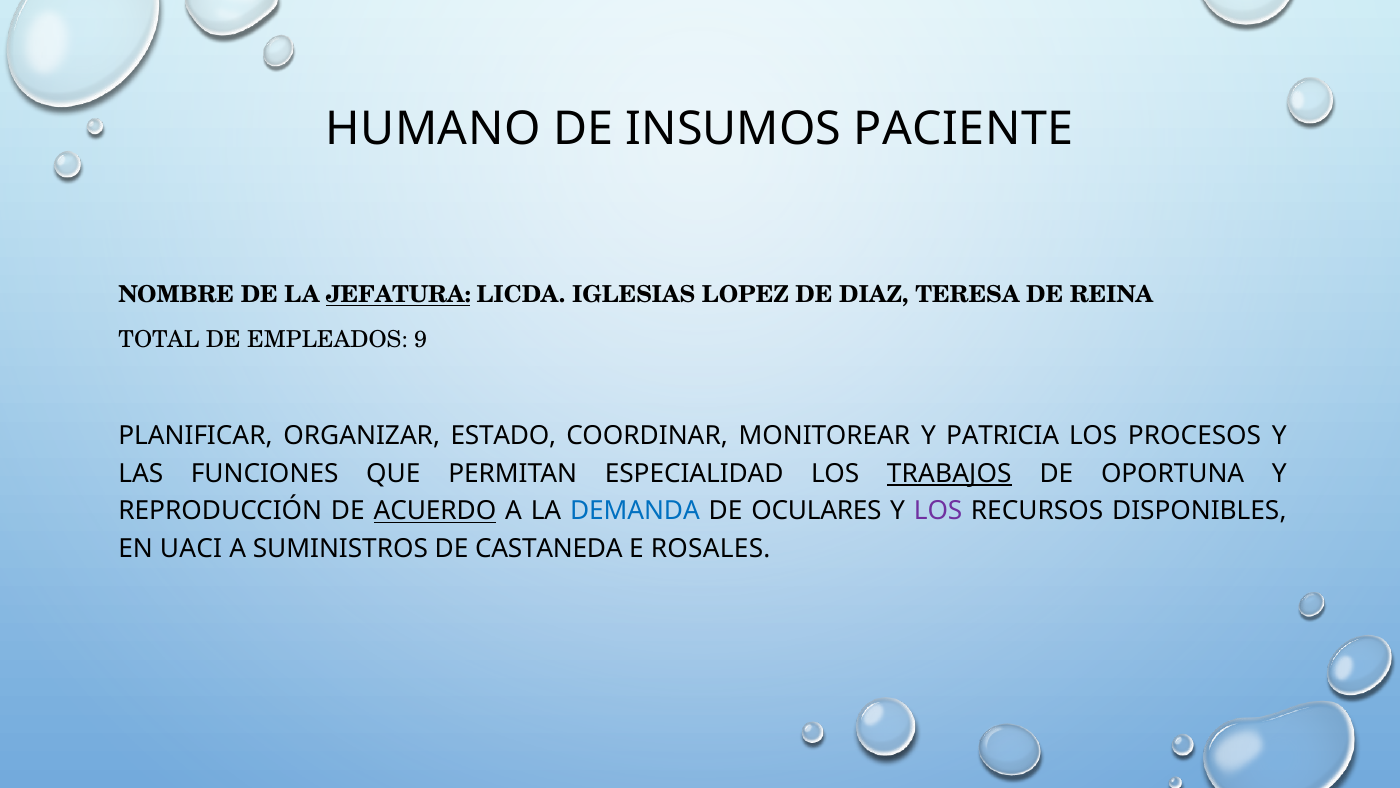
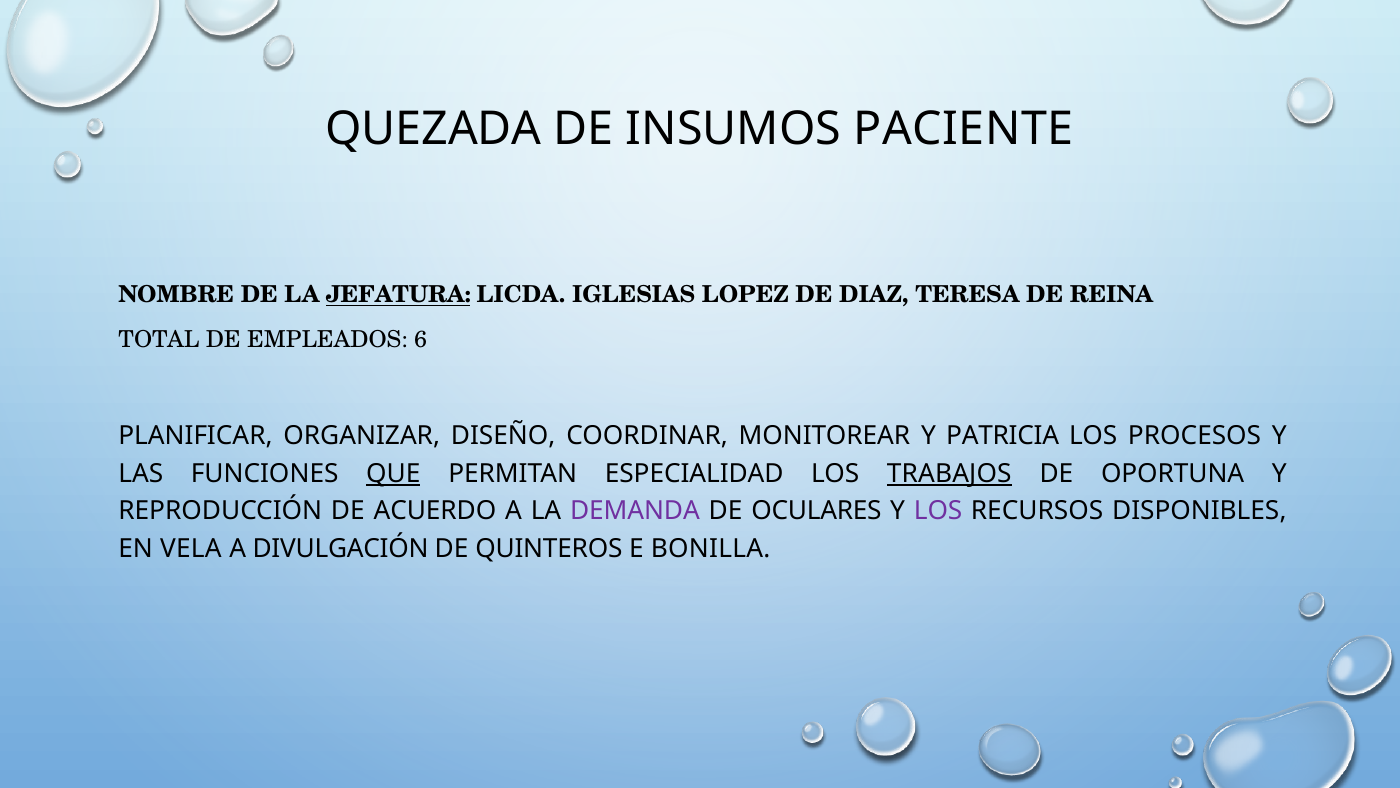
HUMANO: HUMANO -> QUEZADA
9: 9 -> 6
ESTADO: ESTADO -> DISEÑO
QUE underline: none -> present
ACUERDO underline: present -> none
DEMANDA colour: blue -> purple
UACI: UACI -> VELA
SUMINISTROS: SUMINISTROS -> DIVULGACIÓN
CASTANEDA: CASTANEDA -> QUINTEROS
ROSALES: ROSALES -> BONILLA
